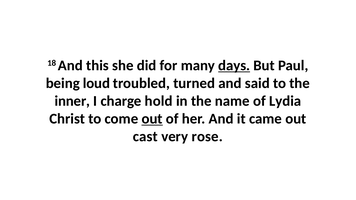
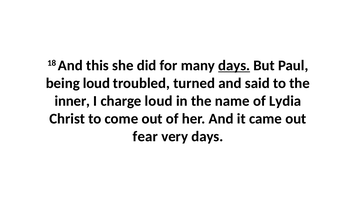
charge hold: hold -> loud
out at (152, 119) underline: present -> none
cast: cast -> fear
very rose: rose -> days
